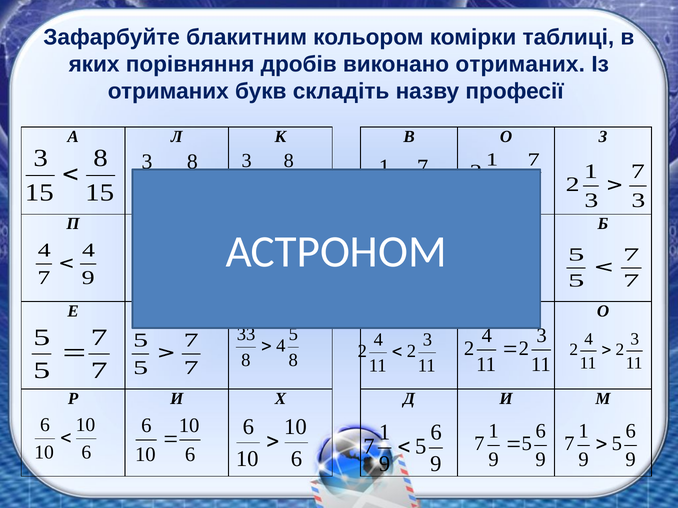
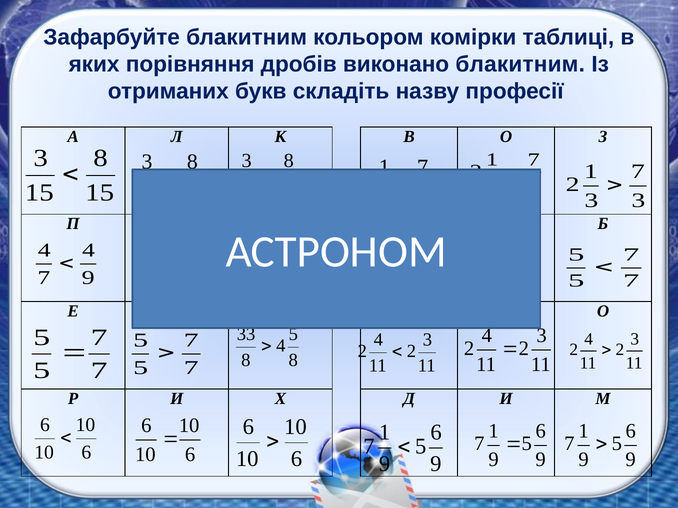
виконано отриманих: отриманих -> блакитним
